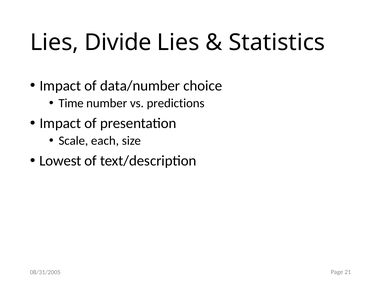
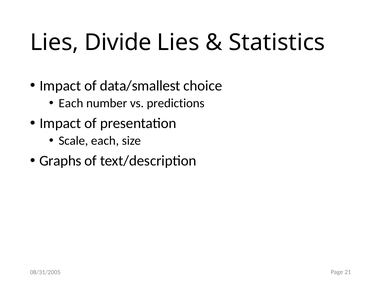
data/number: data/number -> data/smallest
Time at (71, 103): Time -> Each
Lowest: Lowest -> Graphs
